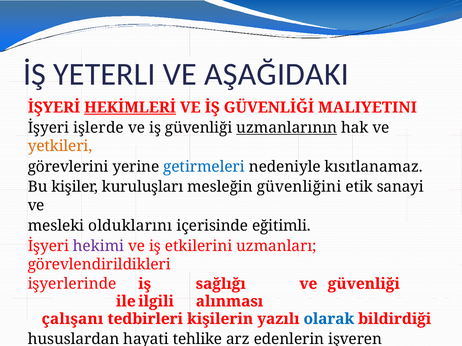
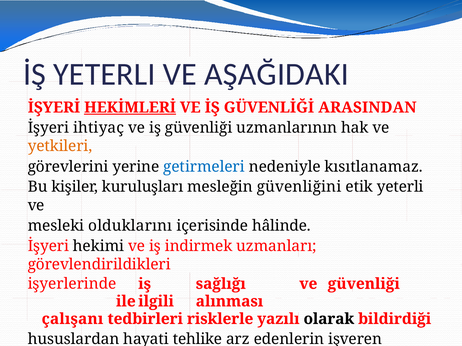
MALIYETINI: MALIYETINI -> ARASINDAN
işlerde: işlerde -> ihtiyaç
uzmanlarının underline: present -> none
etik sanayi: sanayi -> yeterli
içerisinde eğitimli: eğitimli -> hâlinde
hekimi colour: purple -> black
etkilerini: etkilerini -> indirmek
kişilerin: kişilerin -> risklerle
olarak colour: blue -> black
